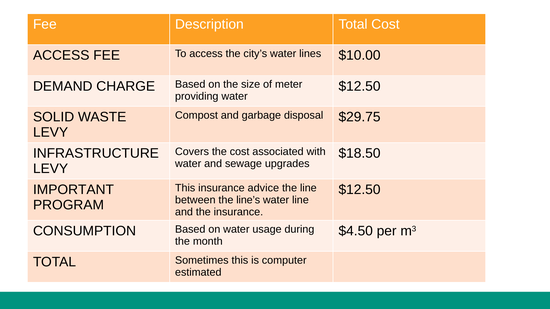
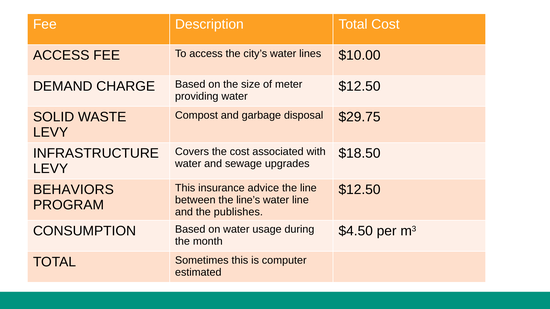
IMPORTANT: IMPORTANT -> BEHAVIORS
the insurance: insurance -> publishes
